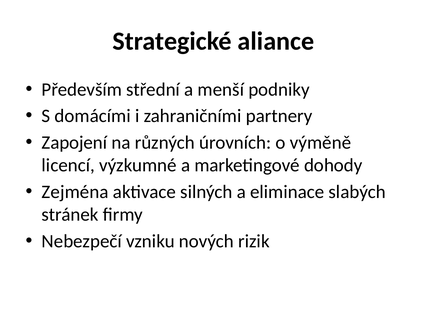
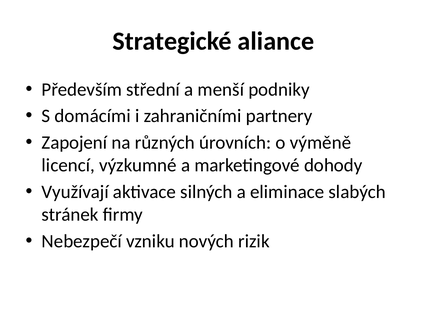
Zejména: Zejména -> Využívají
